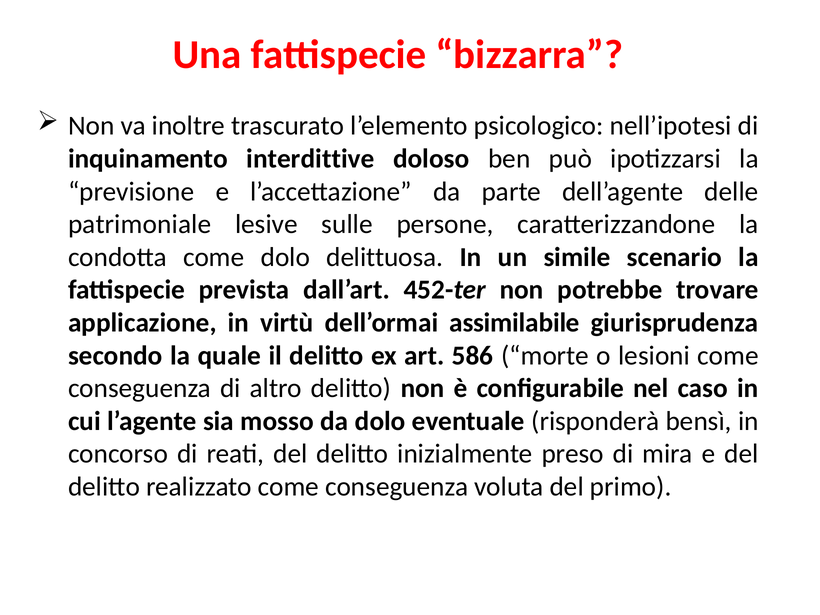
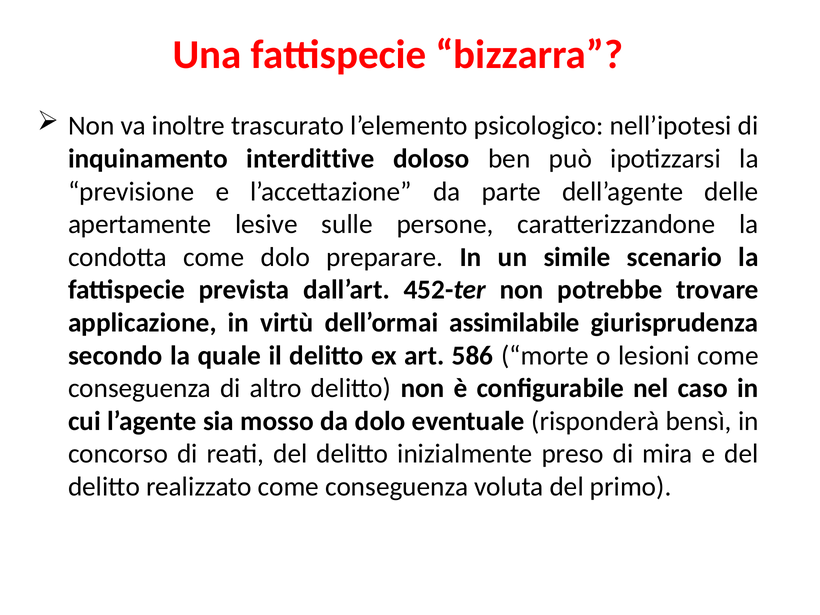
patrimoniale: patrimoniale -> apertamente
delittuosa: delittuosa -> preparare
